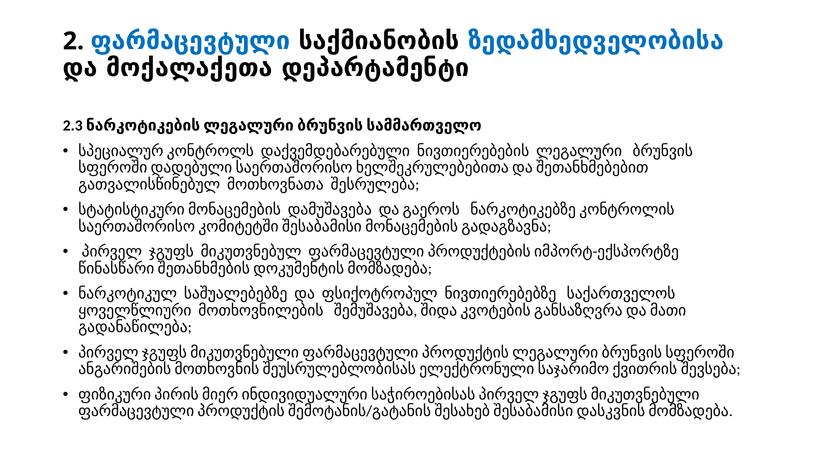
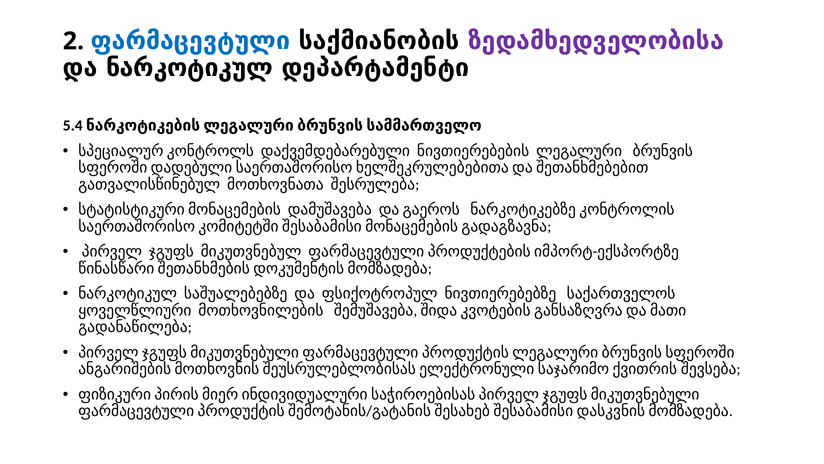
ზედამხედველობისა colour: blue -> purple
და მოქალაქეთა: მოქალაქეთა -> ნარკოტიკულ
2.3: 2.3 -> 5.4
